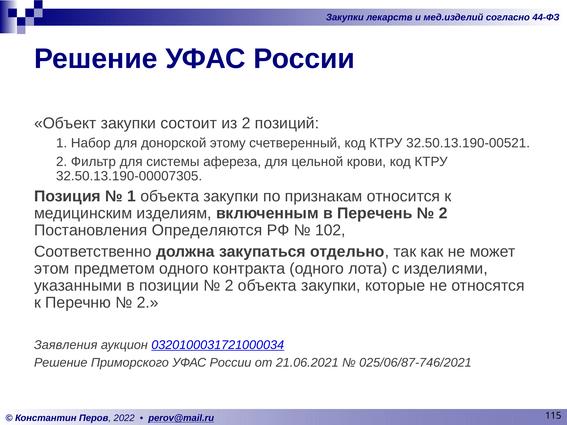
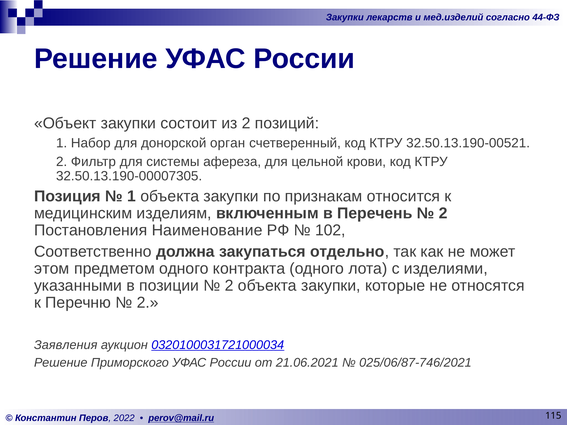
этому: этому -> орган
Определяются: Определяются -> Наименование
